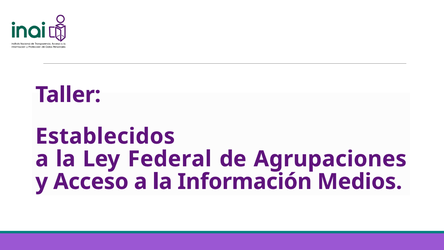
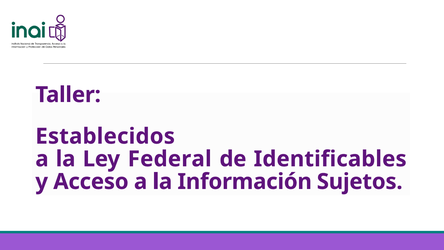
Agrupaciones: Agrupaciones -> Identificables
Medios: Medios -> Sujetos
